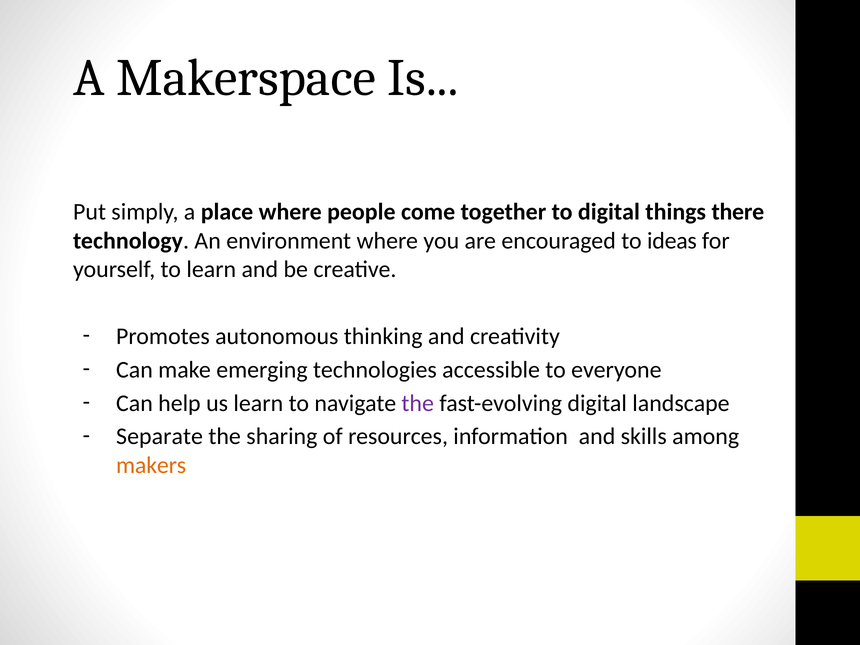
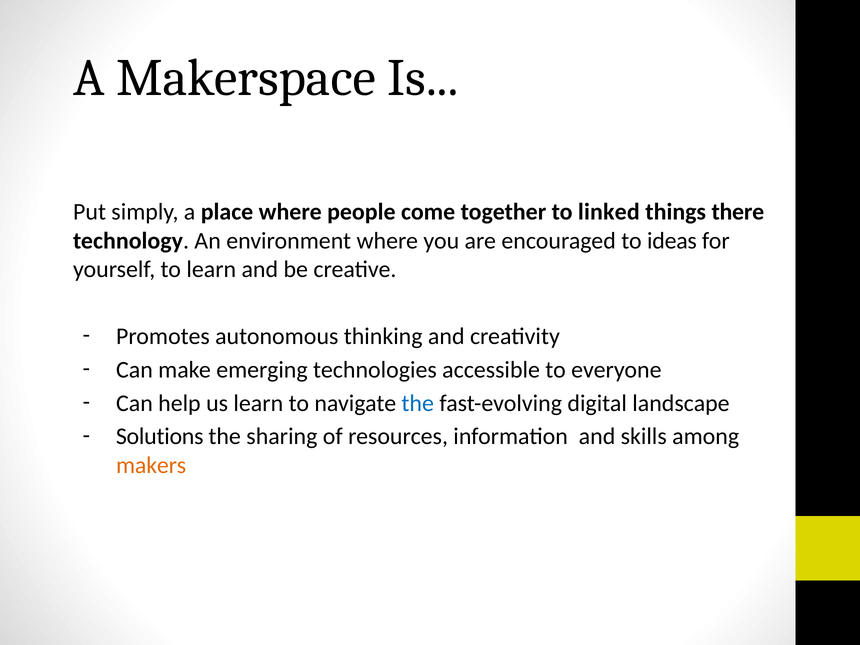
to digital: digital -> linked
the at (418, 403) colour: purple -> blue
Separate: Separate -> Solutions
